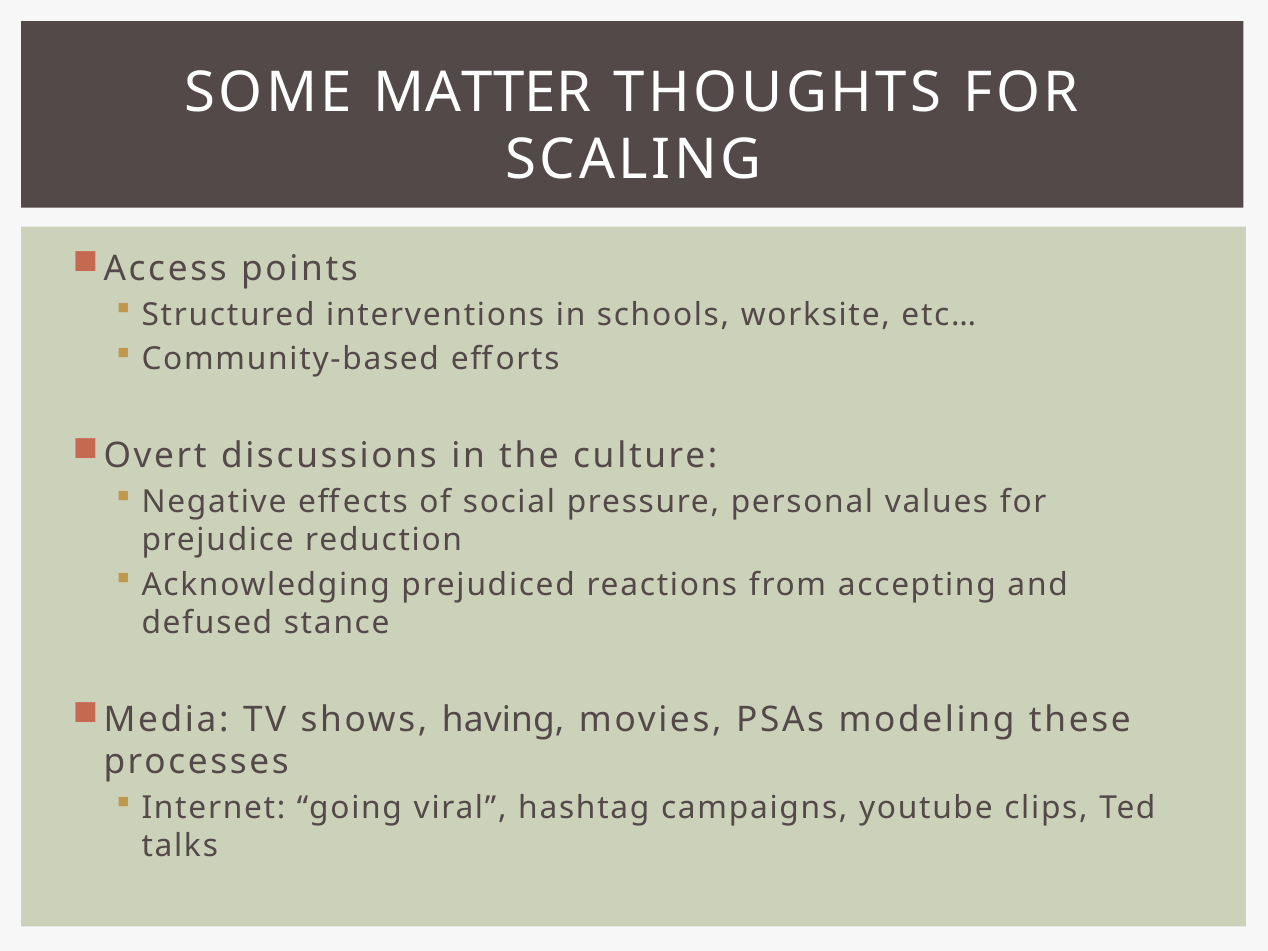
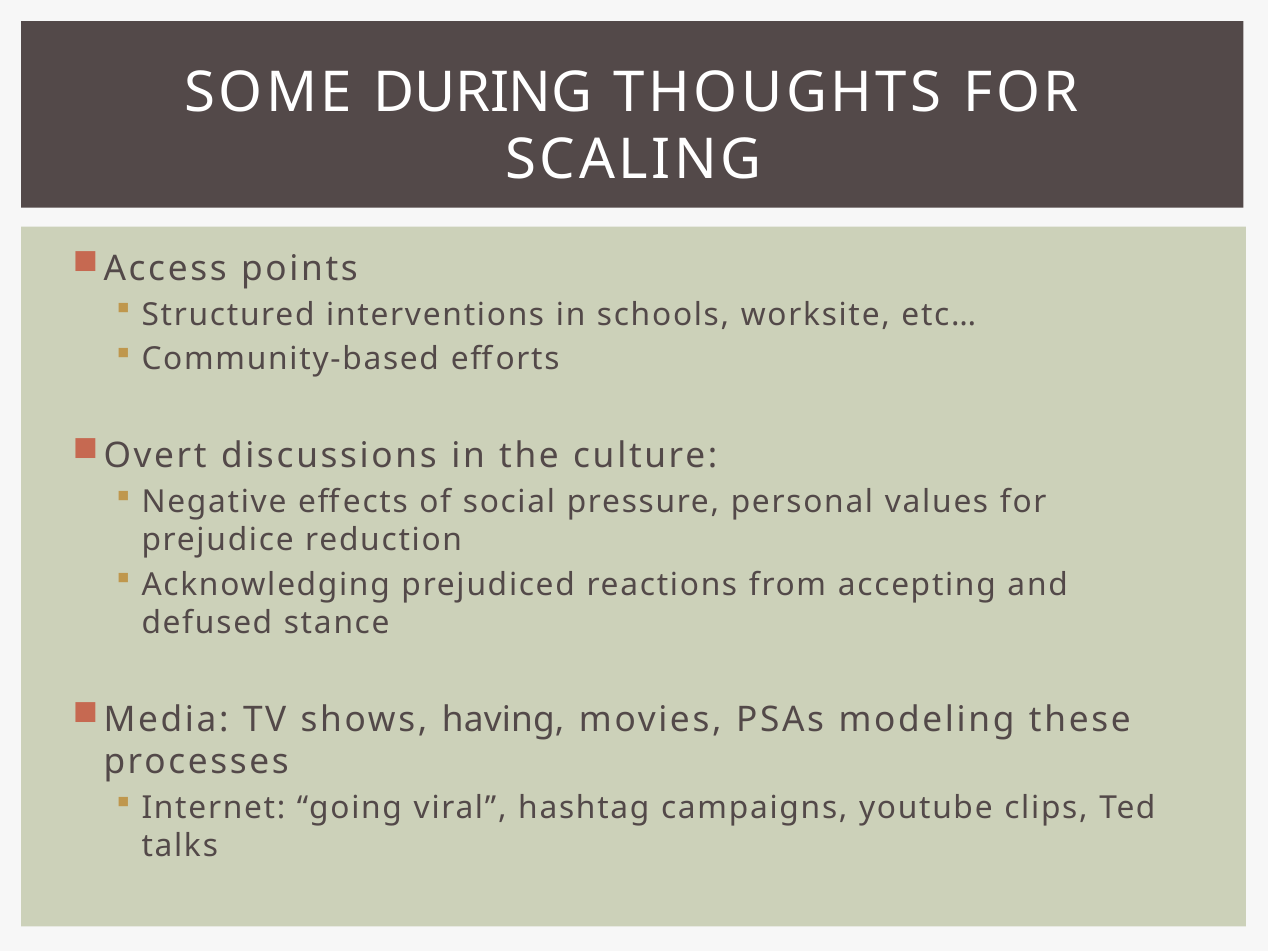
MATTER: MATTER -> DURING
